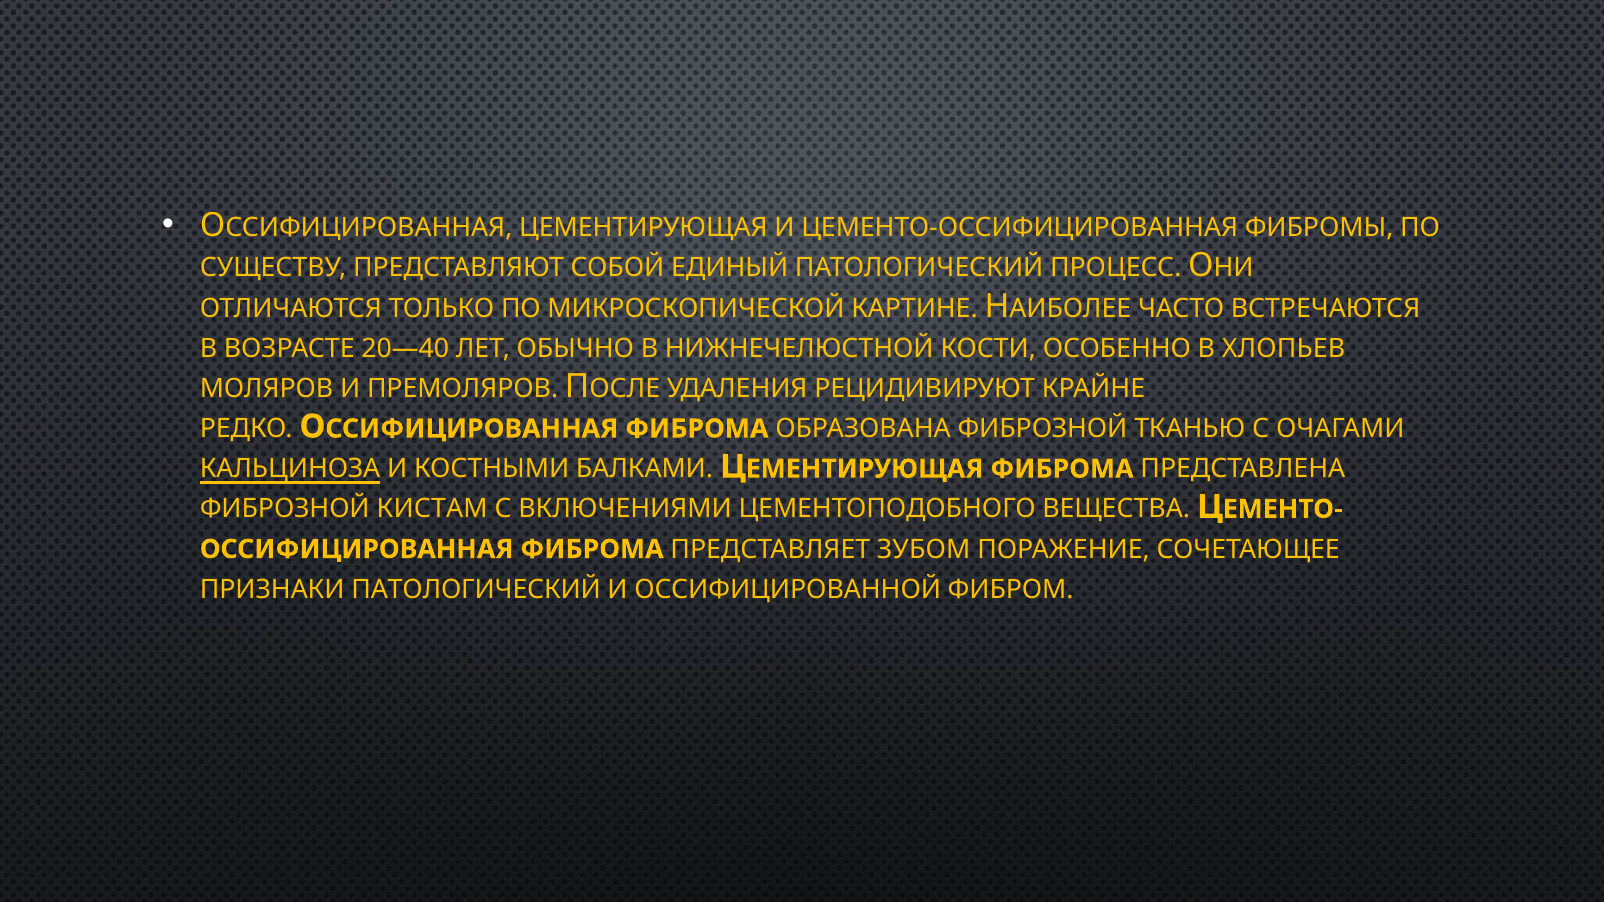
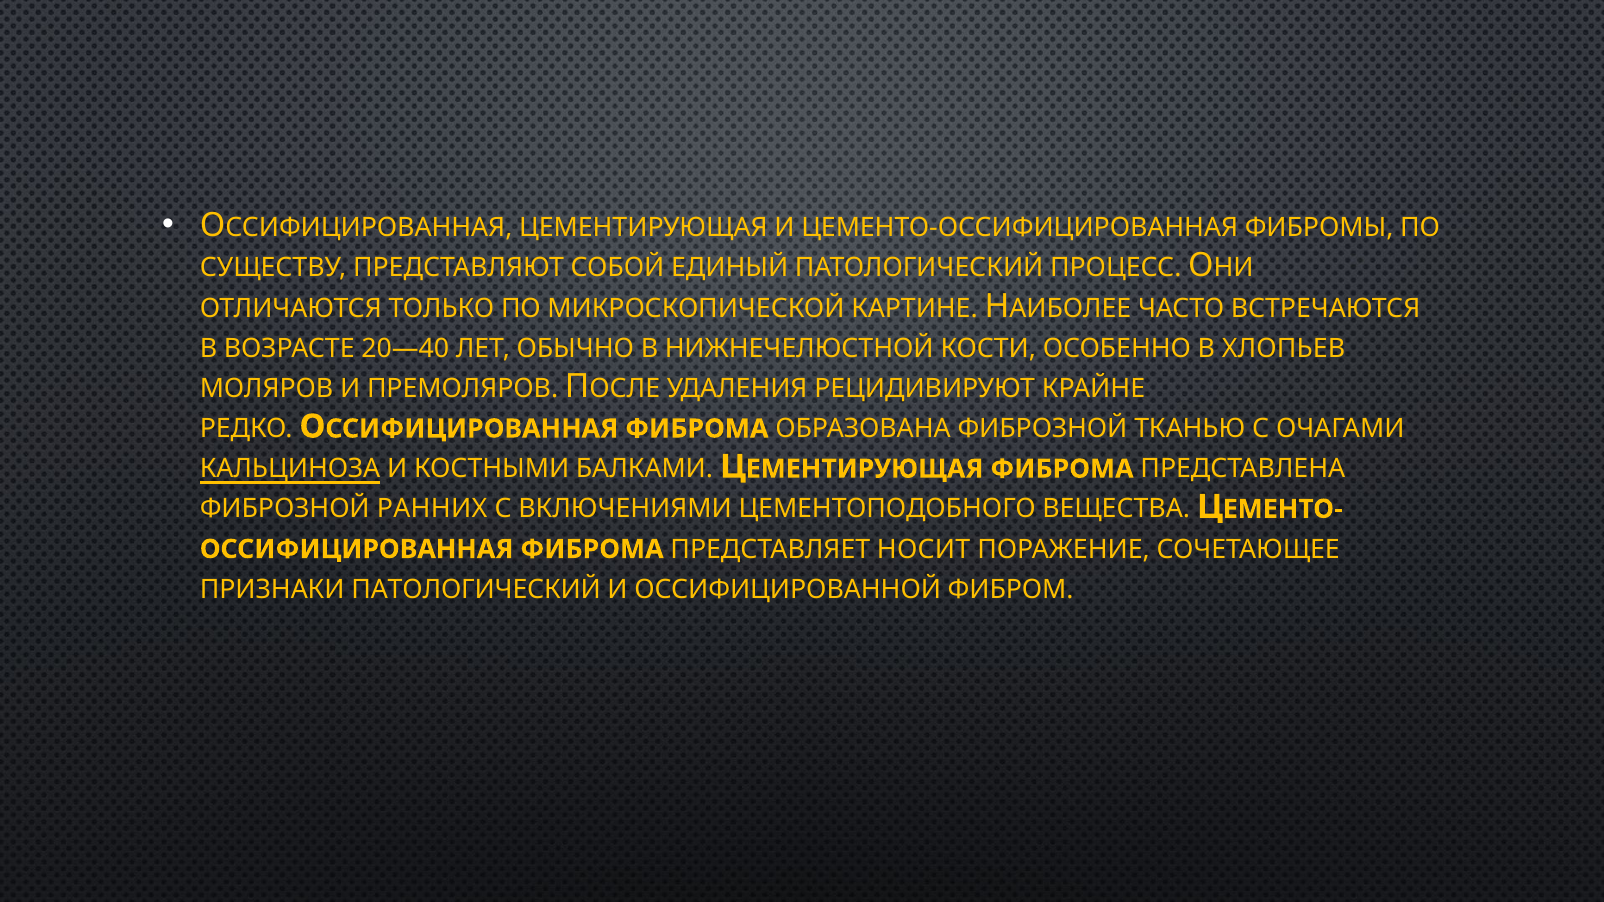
КИСТАМ: КИСТАМ -> РАННИХ
ЗУБОМ: ЗУБОМ -> НОСИТ
